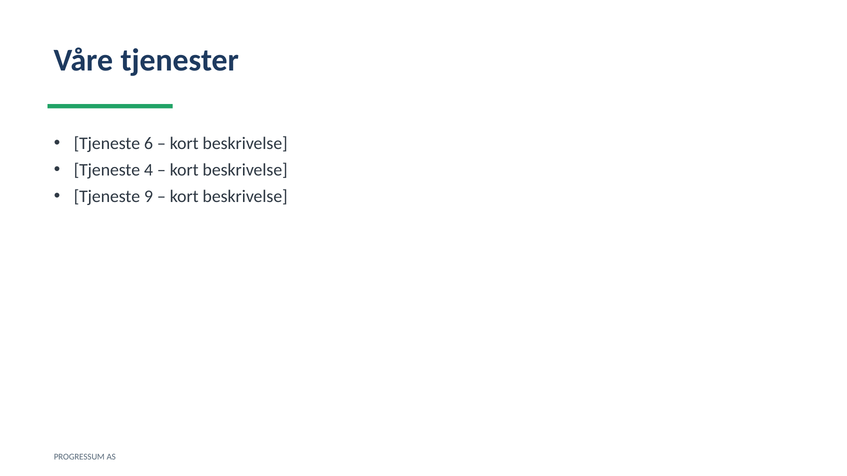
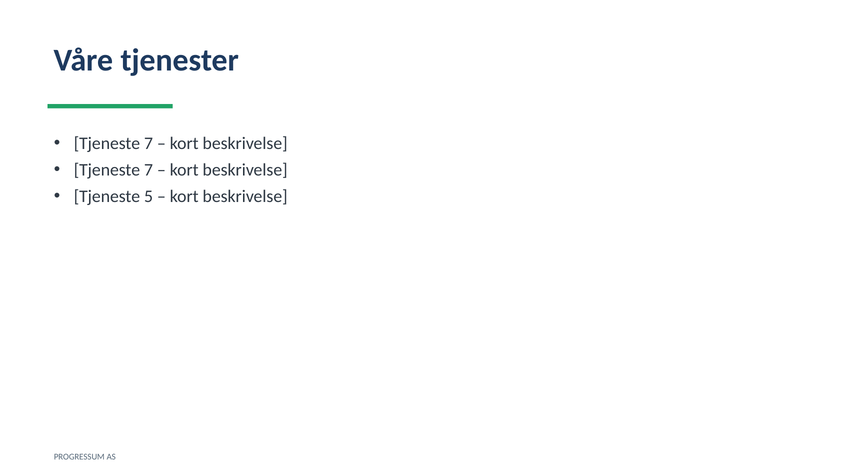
6 at (148, 143): 6 -> 7
4 at (148, 170): 4 -> 7
9: 9 -> 5
